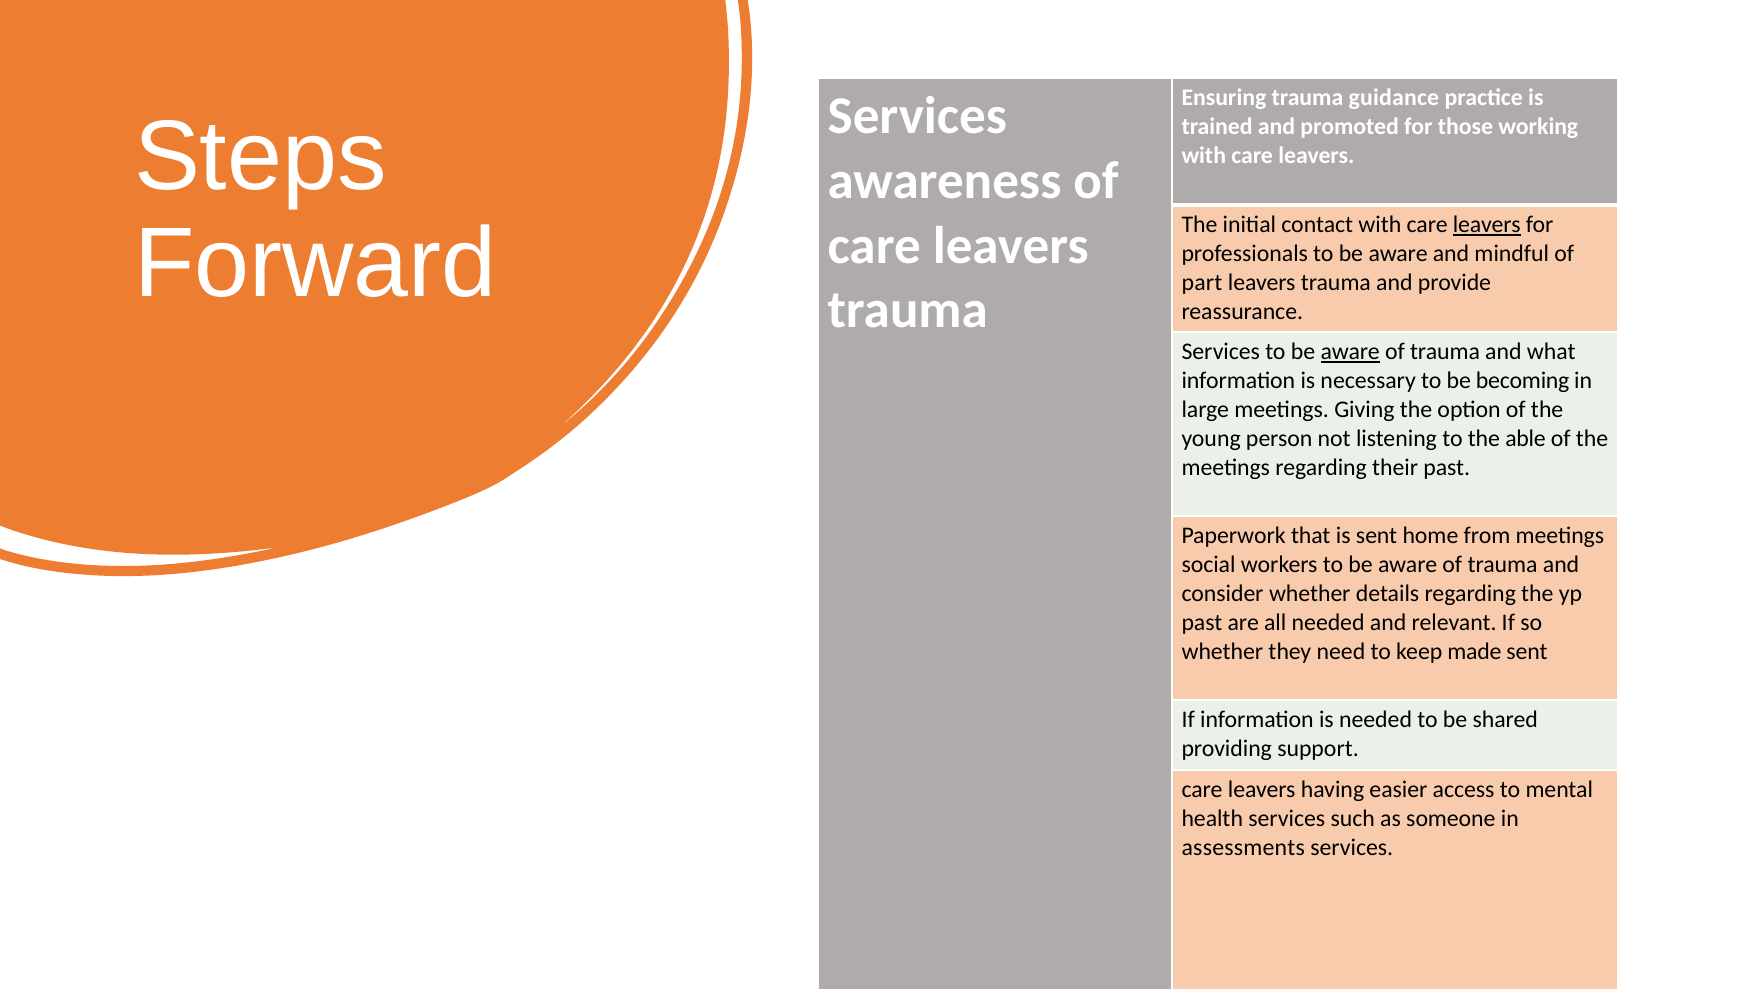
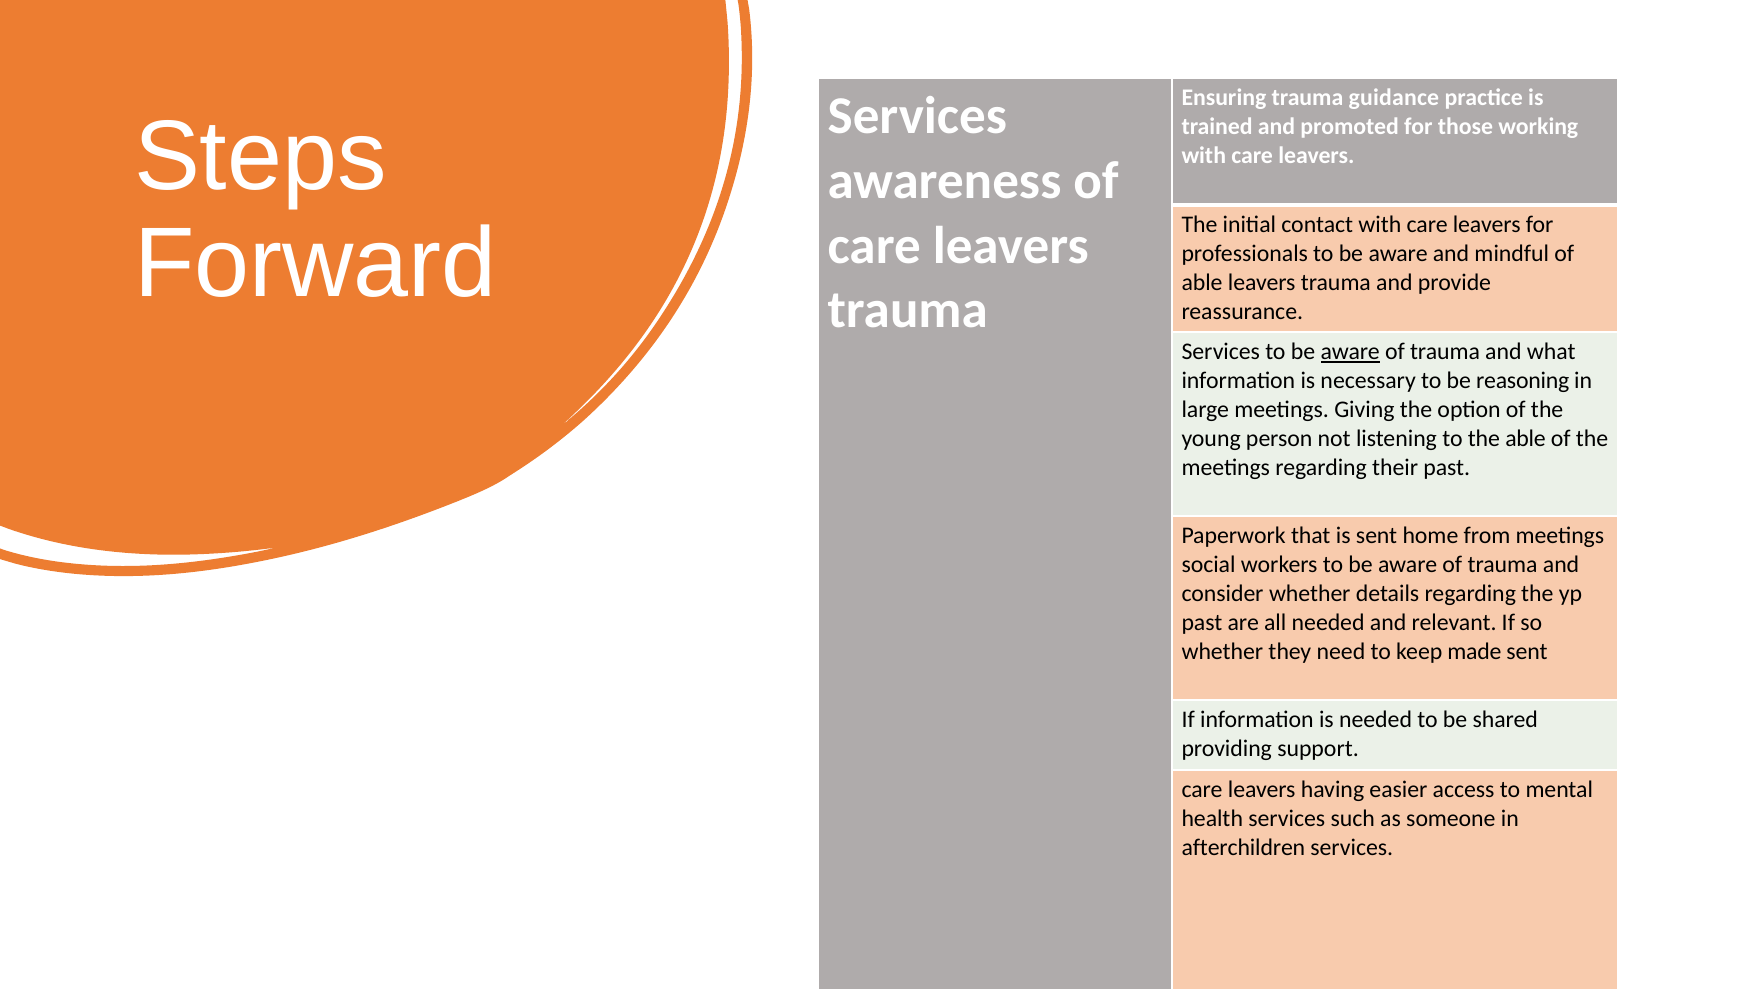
leavers at (1487, 225) underline: present -> none
part at (1202, 283): part -> able
becoming: becoming -> reasoning
assessments: assessments -> afterchildren
